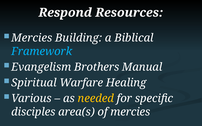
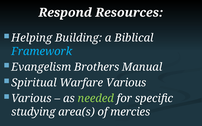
Mercies at (32, 38): Mercies -> Helping
Warfare Healing: Healing -> Various
needed colour: yellow -> light green
disciples: disciples -> studying
